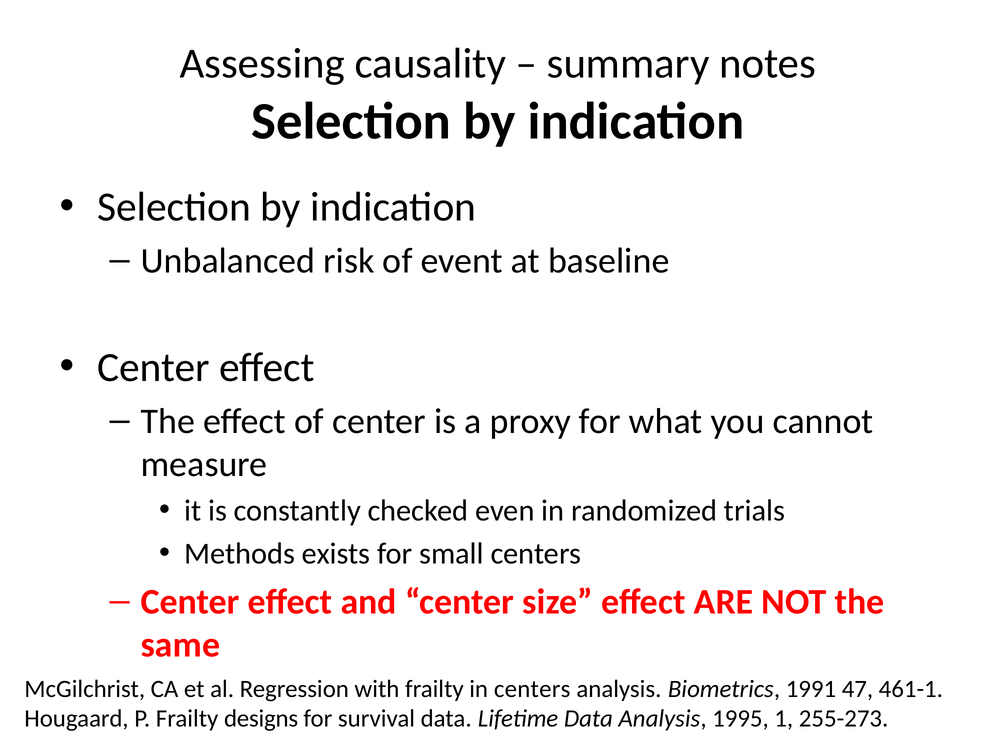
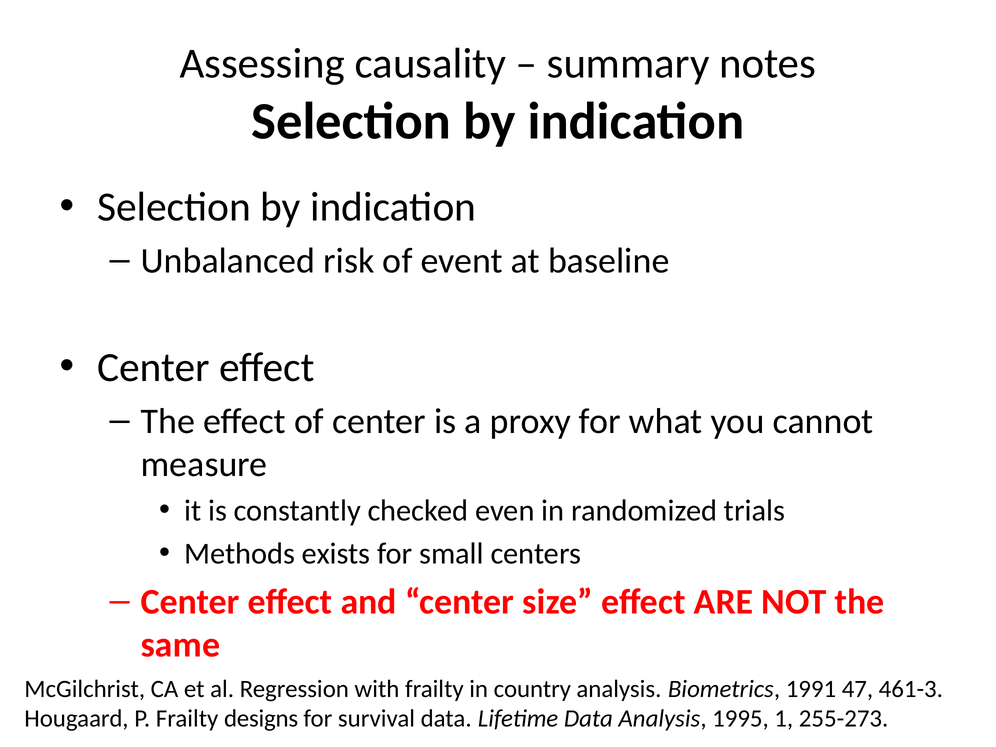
in centers: centers -> country
461-1: 461-1 -> 461-3
